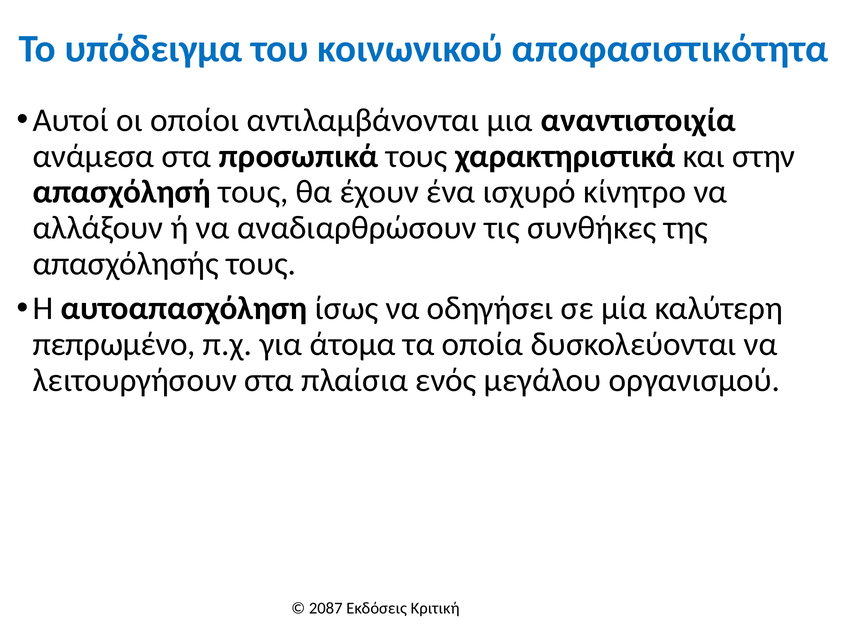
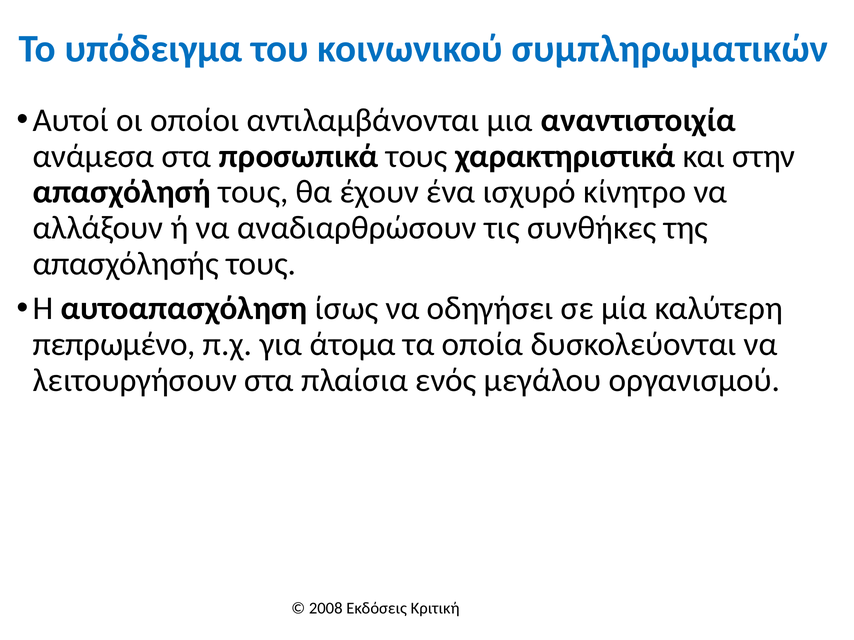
αποφασιστικότητα: αποφασιστικότητα -> συμπληρωματικών
2087: 2087 -> 2008
